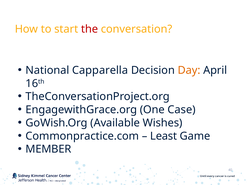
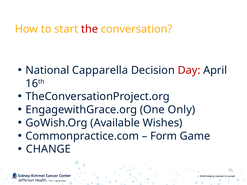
Day colour: orange -> red
Case: Case -> Only
Least: Least -> Form
MEMBER: MEMBER -> CHANGE
